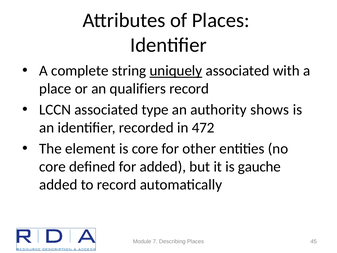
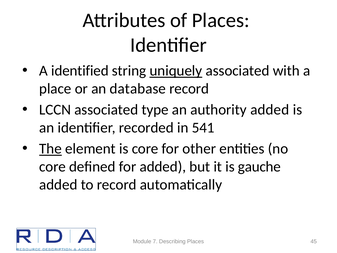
complete: complete -> identified
qualifiers: qualifiers -> database
authority shows: shows -> added
472: 472 -> 541
The underline: none -> present
